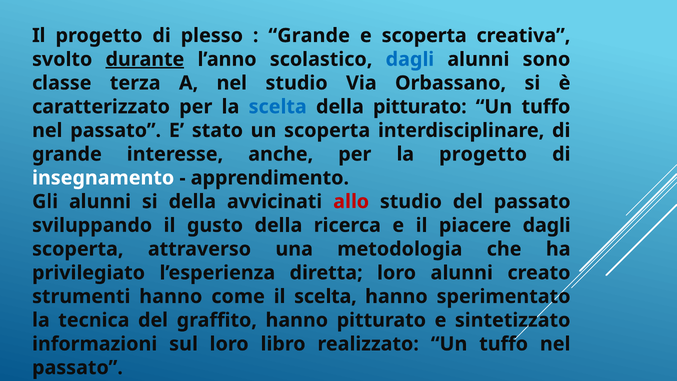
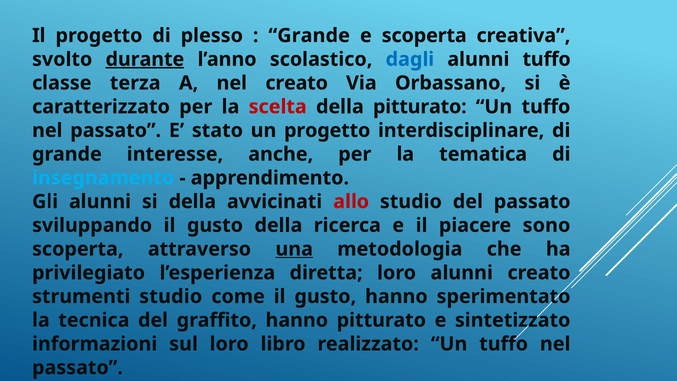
alunni sono: sono -> tuffo
nel studio: studio -> creato
scelta at (278, 107) colour: blue -> red
un scoperta: scoperta -> progetto
la progetto: progetto -> tematica
insegnamento colour: white -> light blue
piacere dagli: dagli -> sono
una underline: none -> present
strumenti hanno: hanno -> studio
come il scelta: scelta -> gusto
